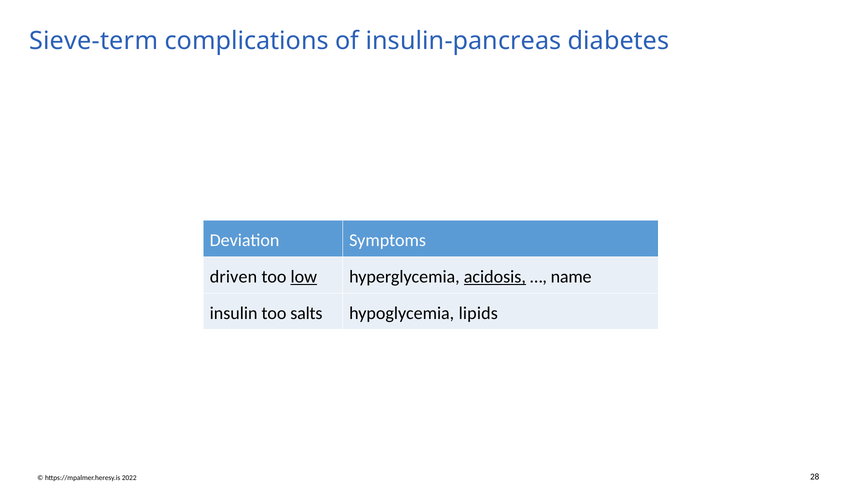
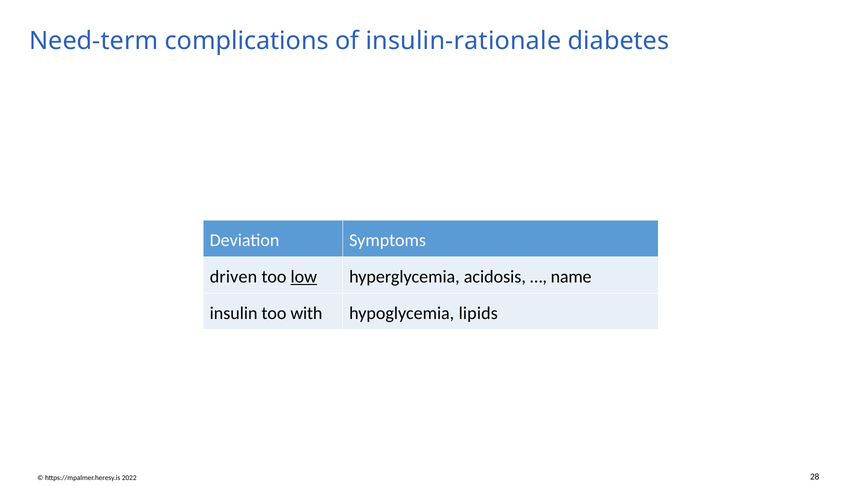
Sieve-term: Sieve-term -> Need-term
insulin-pancreas: insulin-pancreas -> insulin-rationale
acidosis underline: present -> none
salts: salts -> with
